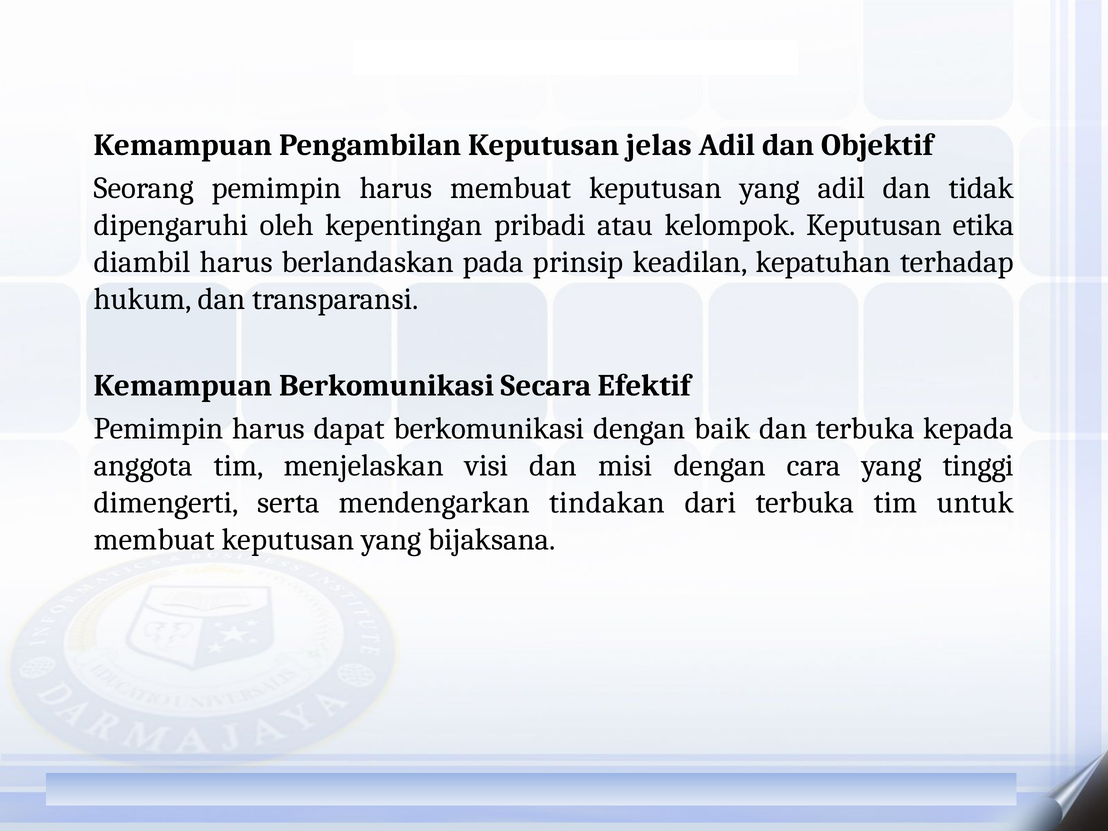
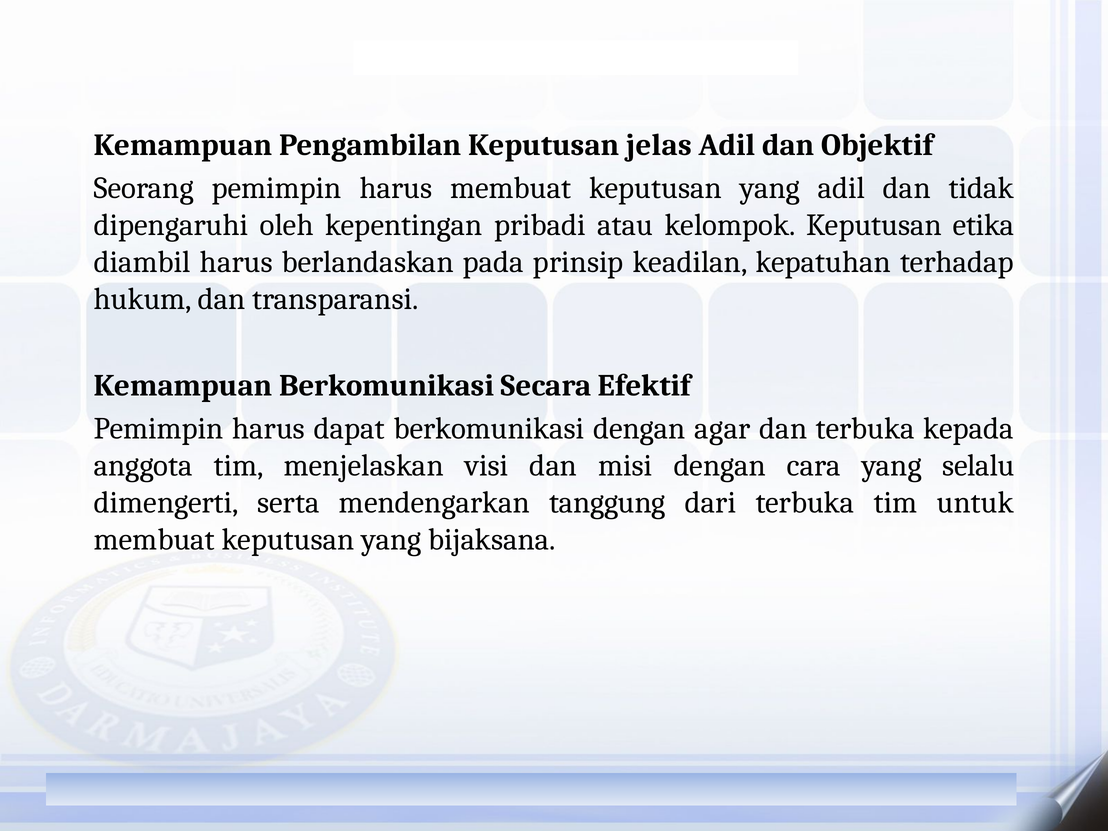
baik: baik -> agar
tinggi: tinggi -> selalu
tindakan: tindakan -> tanggung
